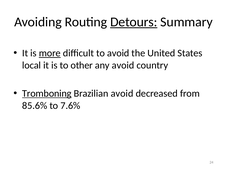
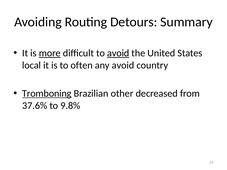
Detours underline: present -> none
avoid at (118, 53) underline: none -> present
other: other -> often
Brazilian avoid: avoid -> other
85.6%: 85.6% -> 37.6%
7.6%: 7.6% -> 9.8%
